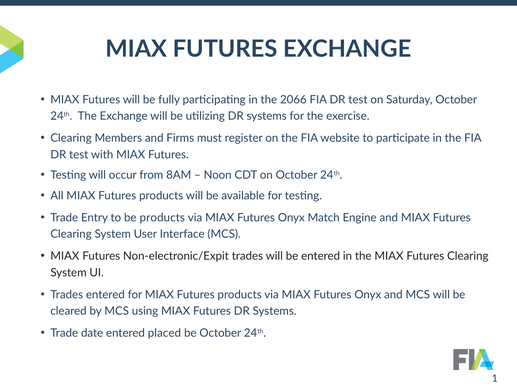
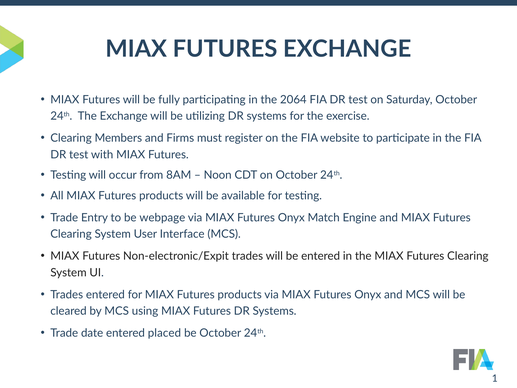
2066: 2066 -> 2064
be products: products -> webpage
